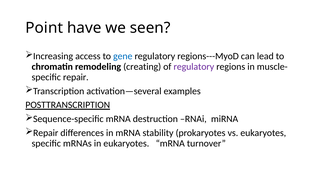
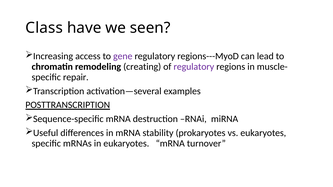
Point: Point -> Class
gene colour: blue -> purple
Repair at (46, 133): Repair -> Useful
